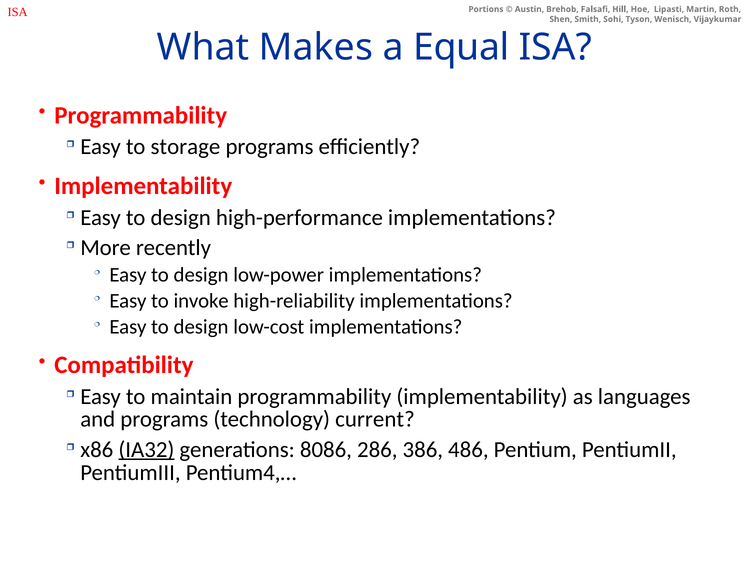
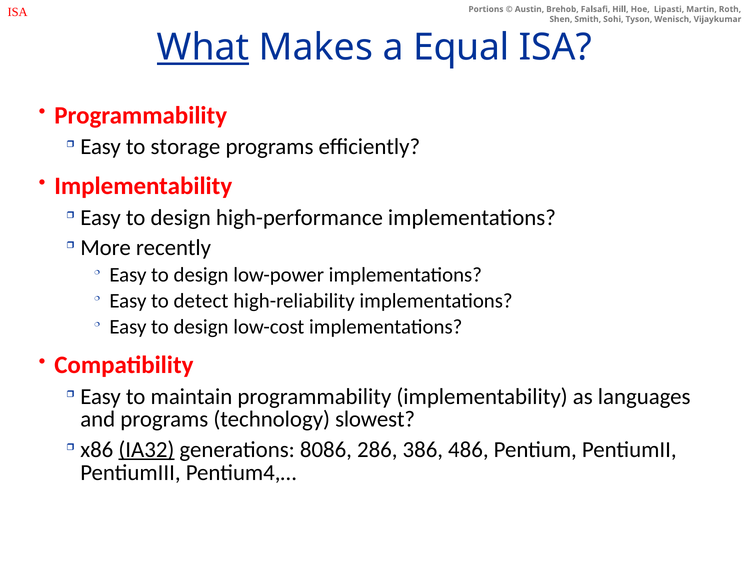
What underline: none -> present
invoke: invoke -> detect
current: current -> slowest
